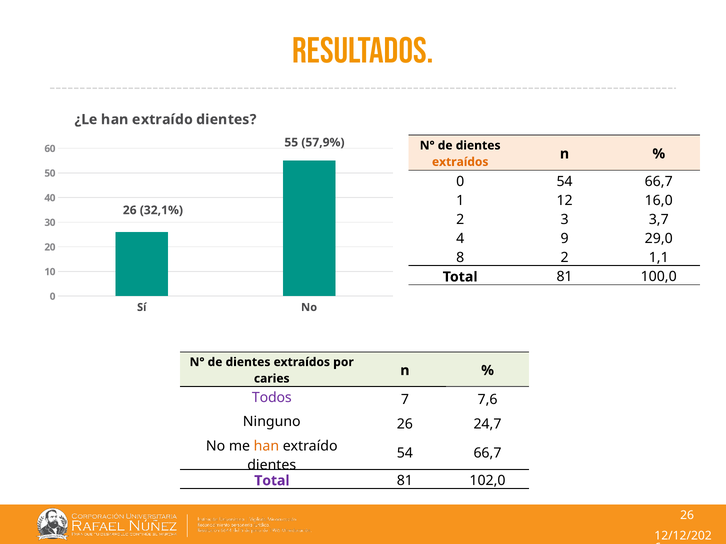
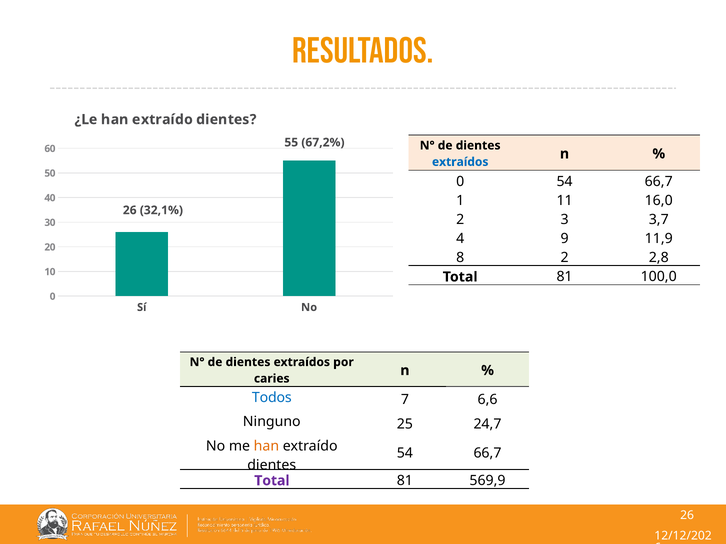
57,9%: 57,9% -> 67,2%
extraídos at (460, 162) colour: orange -> blue
12: 12 -> 11
29,0: 29,0 -> 11,9
1,1: 1,1 -> 2,8
Todos colour: purple -> blue
7,6: 7,6 -> 6,6
Ninguno 26: 26 -> 25
102,0: 102,0 -> 569,9
